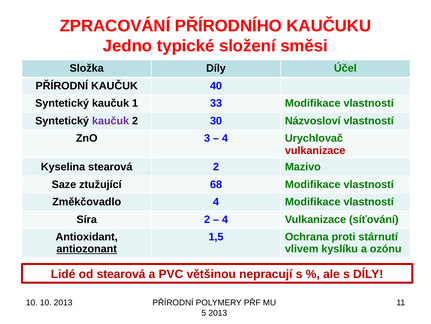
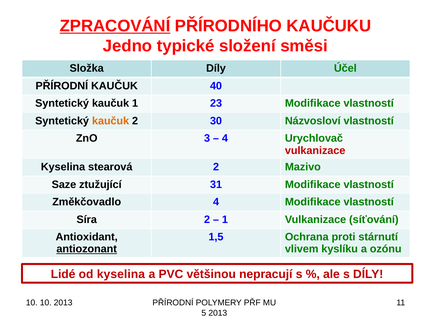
ZPRACOVÁNÍ underline: none -> present
33: 33 -> 23
kaučuk at (111, 121) colour: purple -> orange
68: 68 -> 31
4 at (225, 219): 4 -> 1
od stearová: stearová -> kyselina
